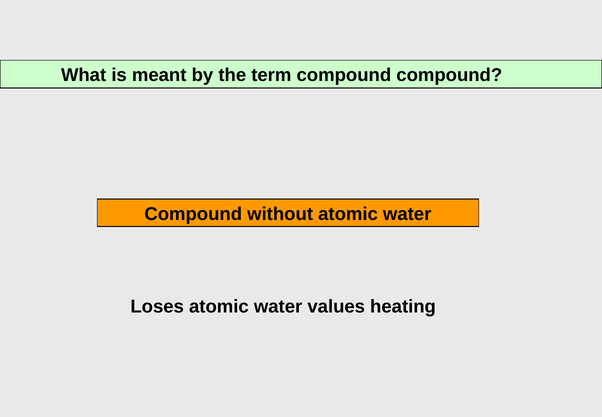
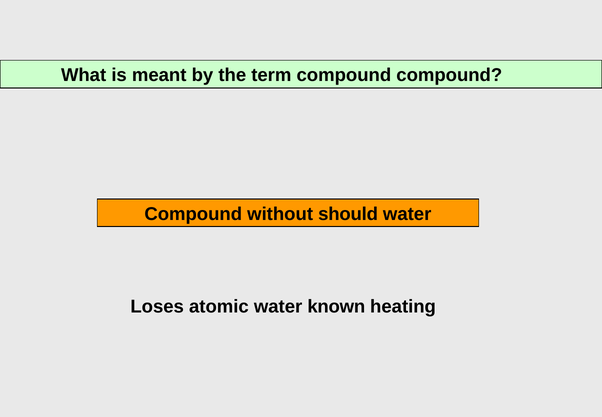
without atomic: atomic -> should
values: values -> known
